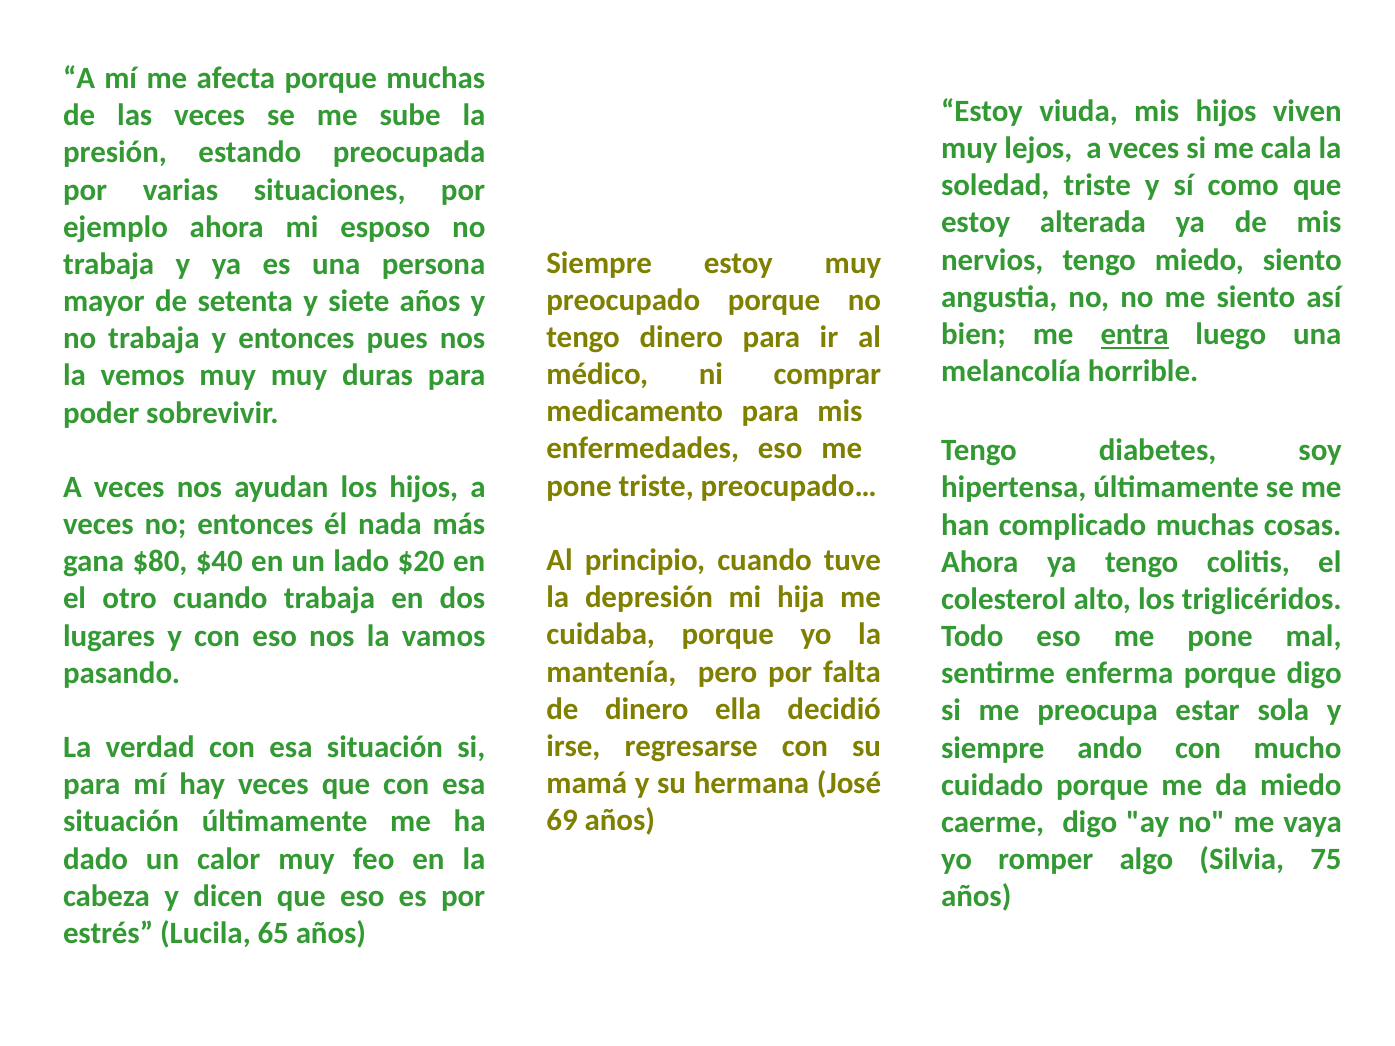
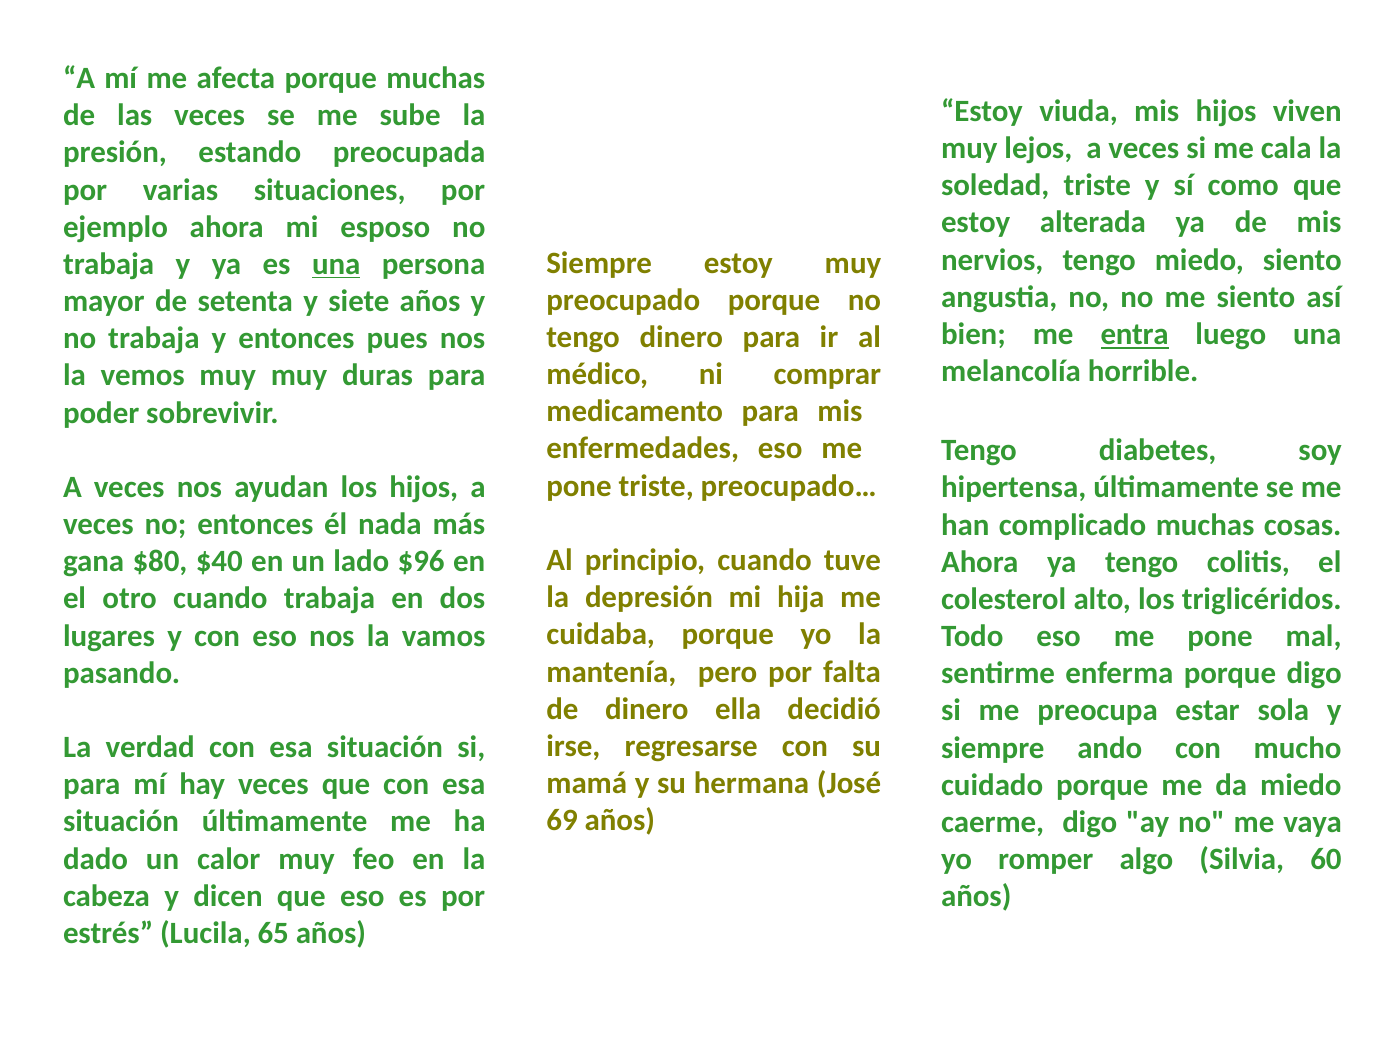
una at (336, 264) underline: none -> present
$20: $20 -> $96
75: 75 -> 60
